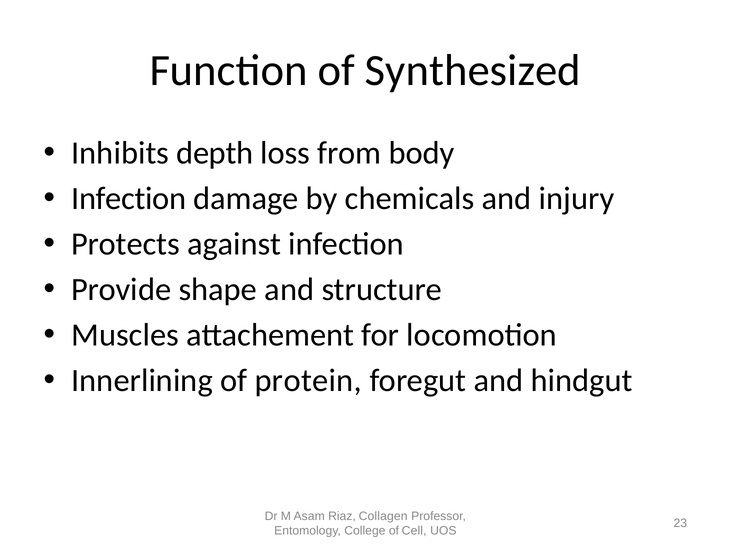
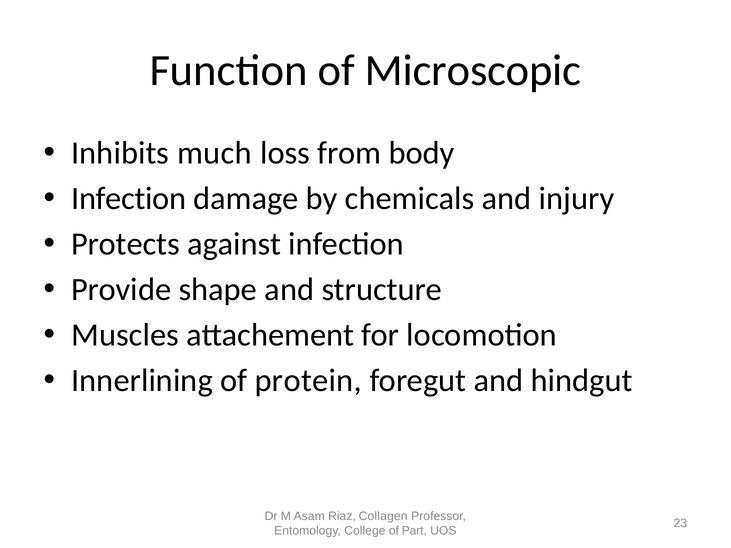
Synthesized: Synthesized -> Microscopic
depth: depth -> much
Cell: Cell -> Part
